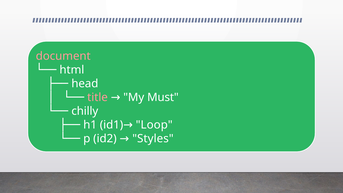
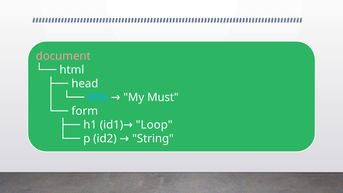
title colour: pink -> light blue
chilly: chilly -> form
Styles: Styles -> String
